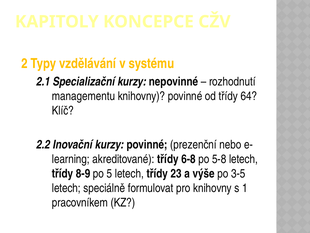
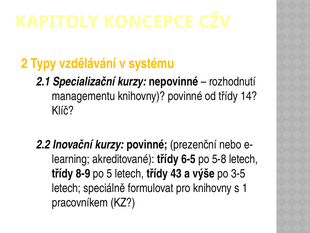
64: 64 -> 14
6-8: 6-8 -> 6-5
23: 23 -> 43
